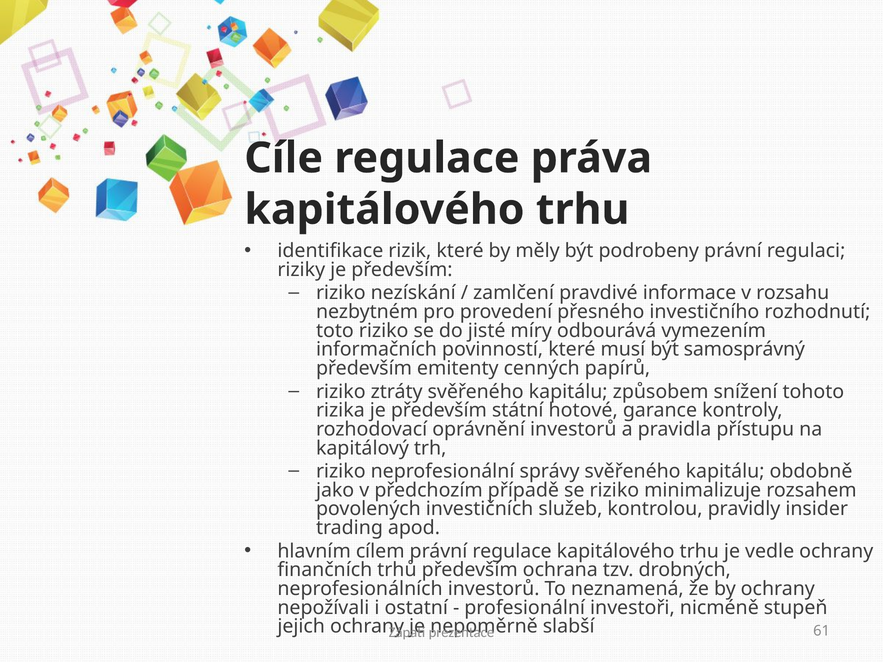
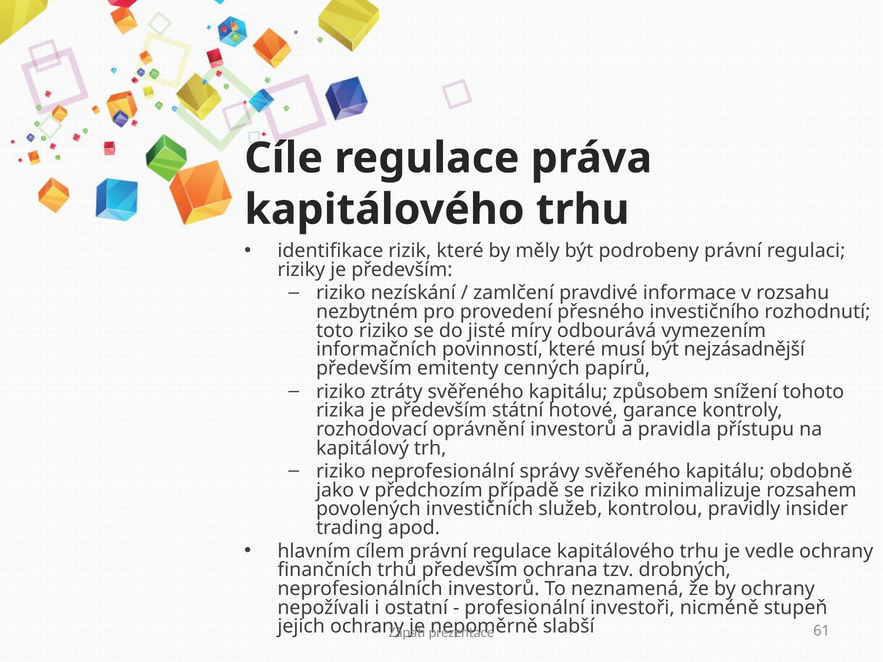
samosprávný: samosprávný -> nejzásadnější
